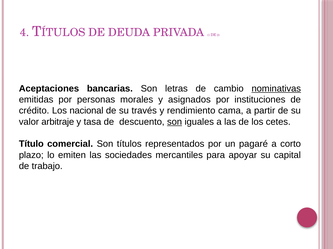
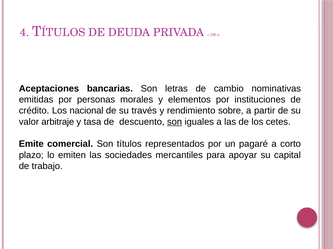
nominativas underline: present -> none
asignados: asignados -> elementos
cama: cama -> sobre
Título: Título -> Emite
